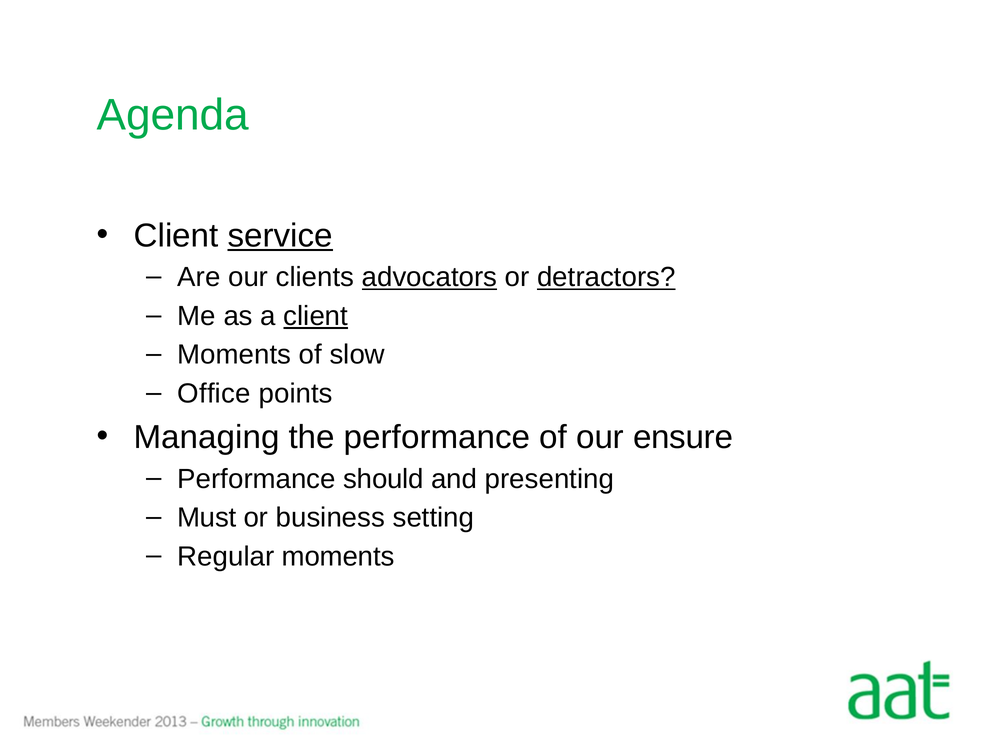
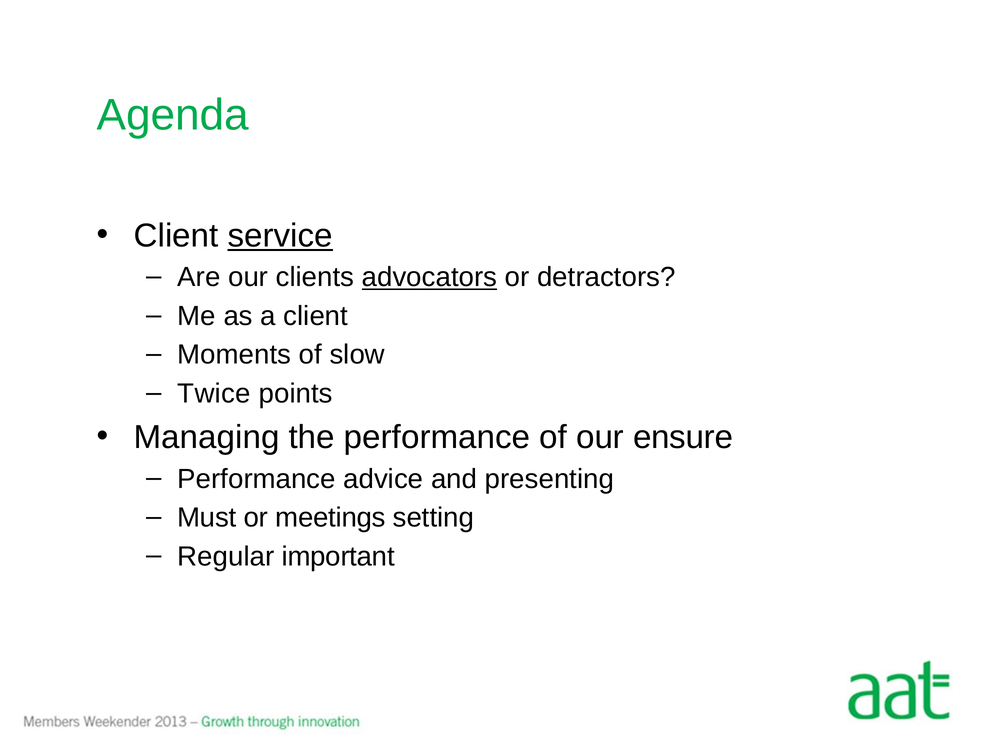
detractors underline: present -> none
client at (316, 316) underline: present -> none
Office: Office -> Twice
should: should -> advice
business: business -> meetings
Regular moments: moments -> important
